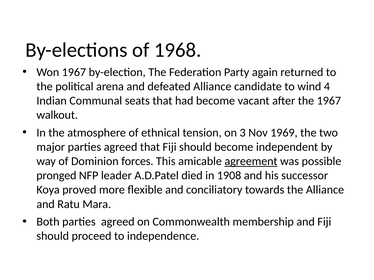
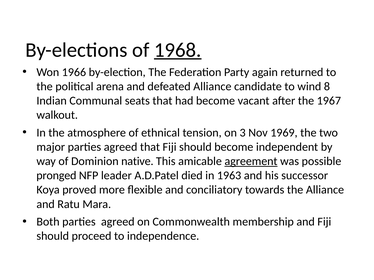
1968 underline: none -> present
Won 1967: 1967 -> 1966
4: 4 -> 8
forces: forces -> native
1908: 1908 -> 1963
